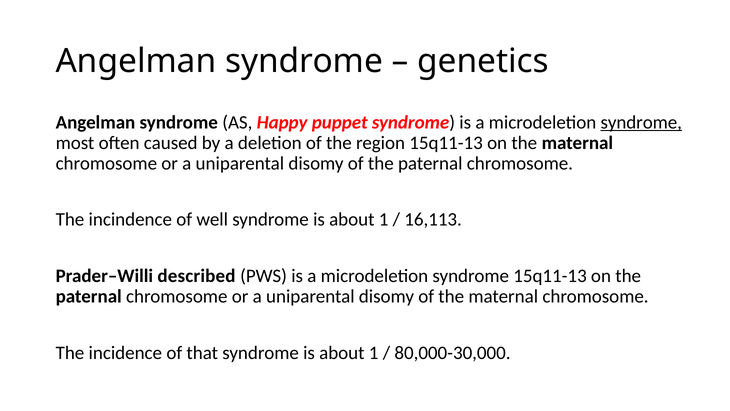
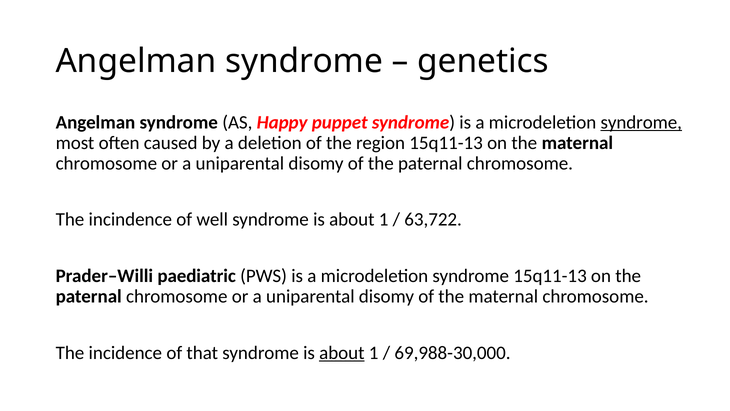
16,113: 16,113 -> 63,722
described: described -> paediatric
about at (342, 353) underline: none -> present
80,000-30,000: 80,000-30,000 -> 69,988-30,000
